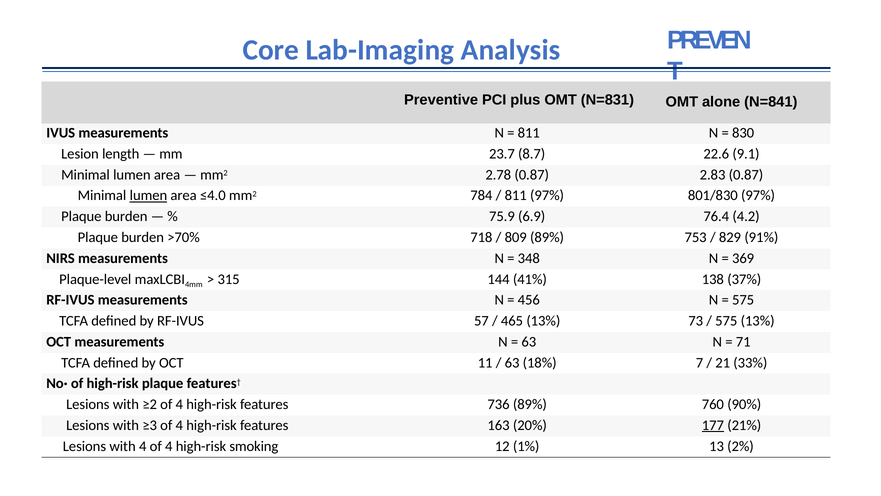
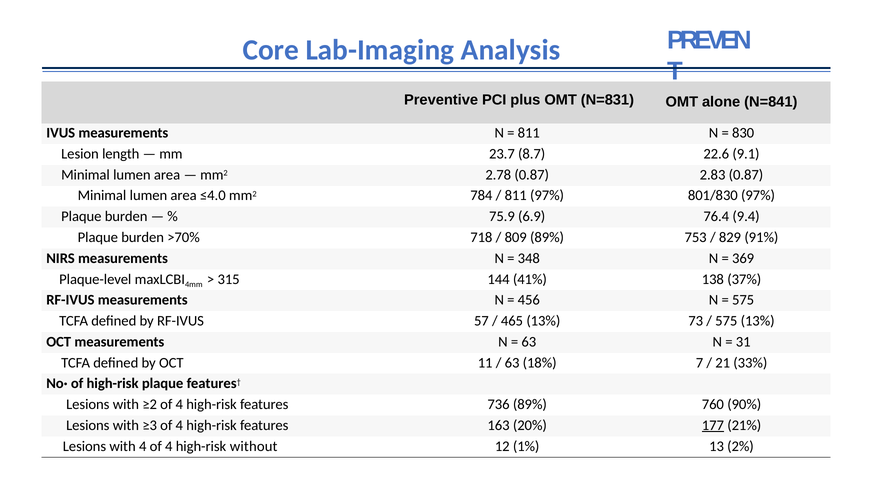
lumen at (148, 195) underline: present -> none
4.2: 4.2 -> 9.4
71: 71 -> 31
smoking: smoking -> without
